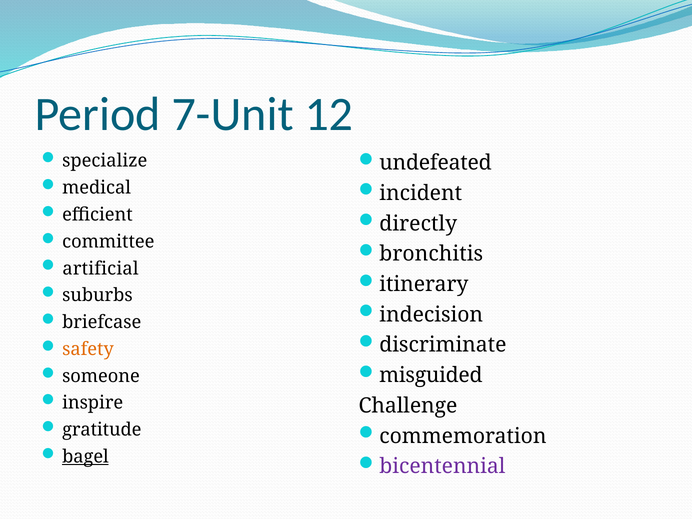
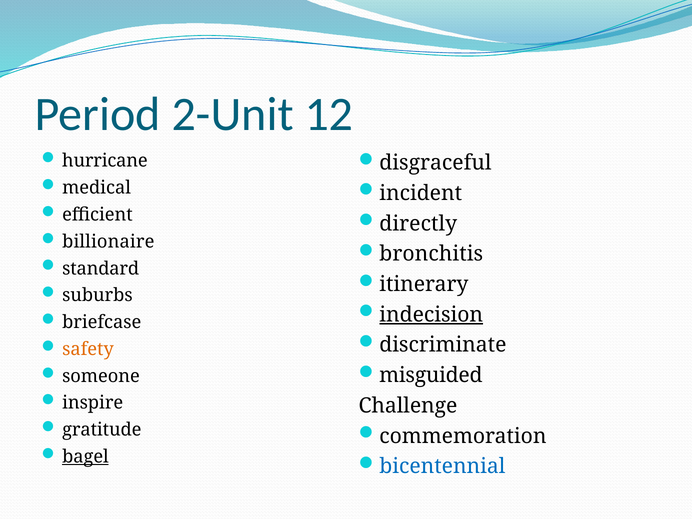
7-Unit: 7-Unit -> 2-Unit
specialize: specialize -> hurricane
undefeated: undefeated -> disgraceful
committee: committee -> billionaire
artificial: artificial -> standard
indecision underline: none -> present
bicentennial colour: purple -> blue
